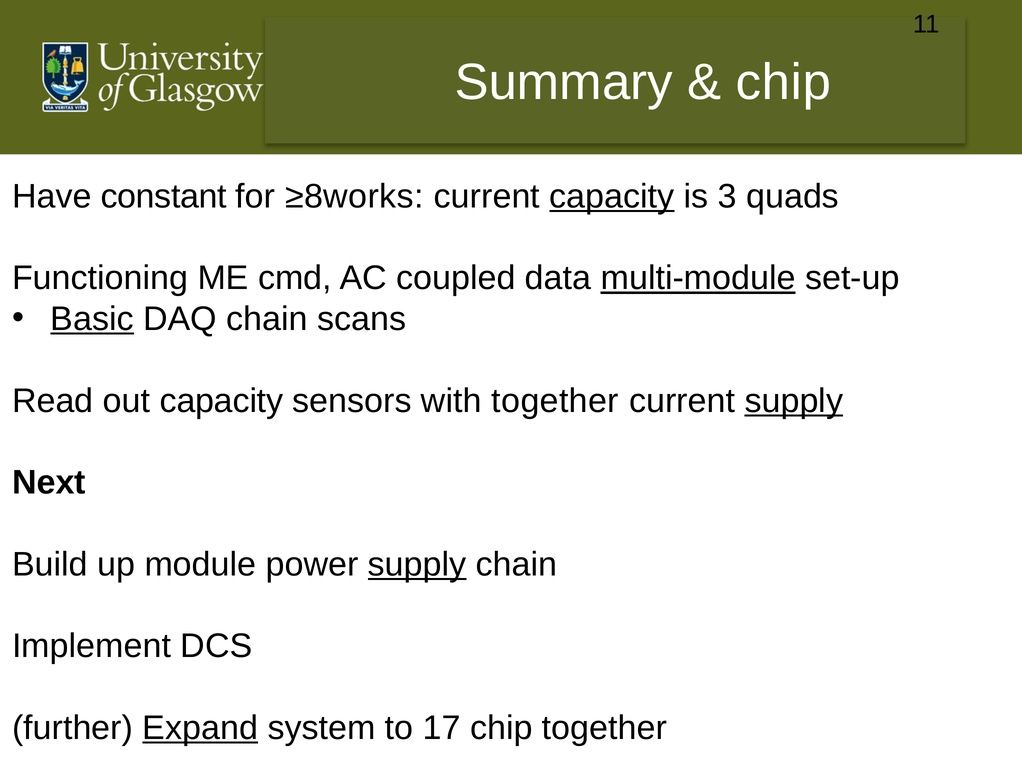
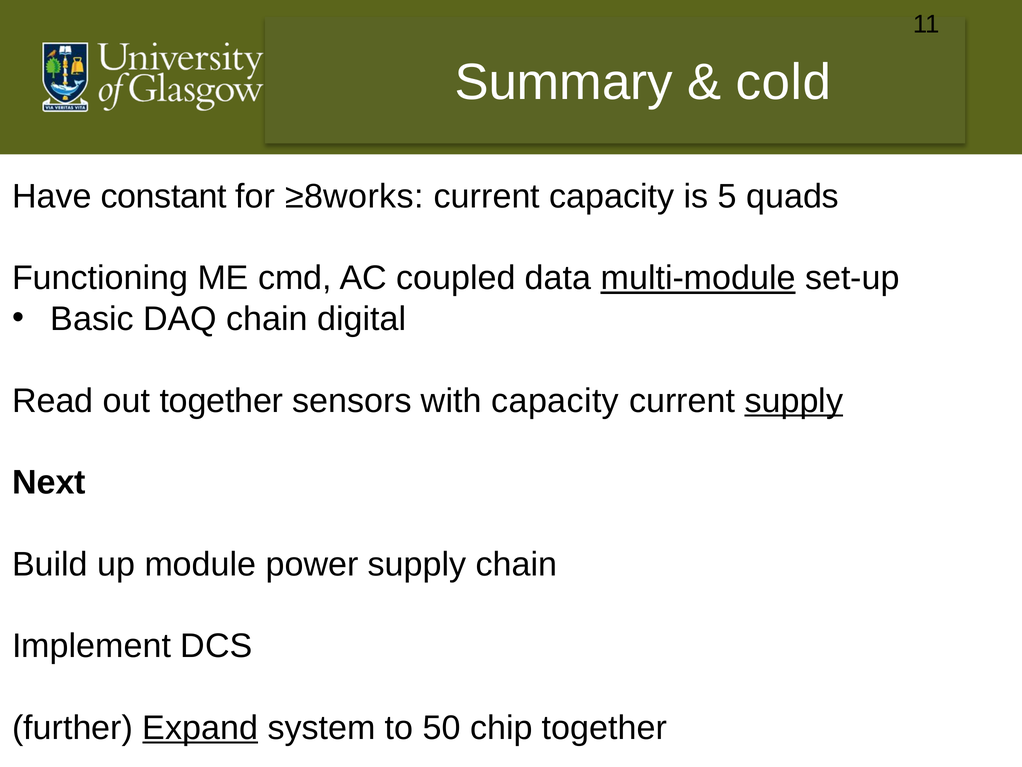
chip at (783, 82): chip -> cold
capacity at (612, 196) underline: present -> none
3: 3 -> 5
Basic underline: present -> none
scans: scans -> digital
out capacity: capacity -> together
with together: together -> capacity
supply at (417, 564) underline: present -> none
17: 17 -> 50
